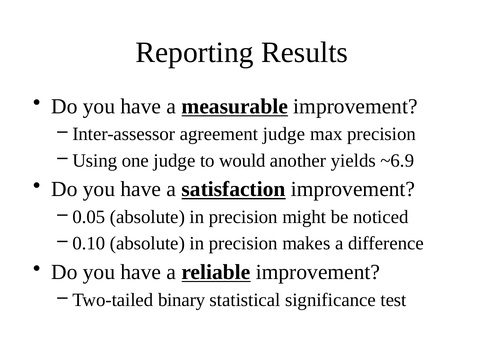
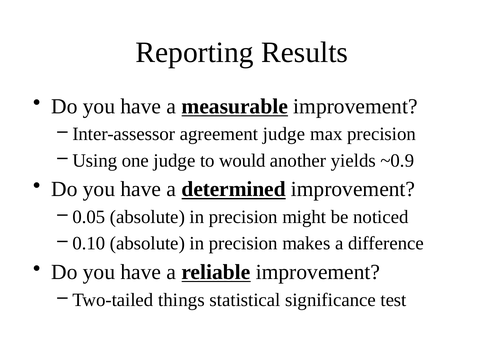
~6.9: ~6.9 -> ~0.9
satisfaction: satisfaction -> determined
binary: binary -> things
